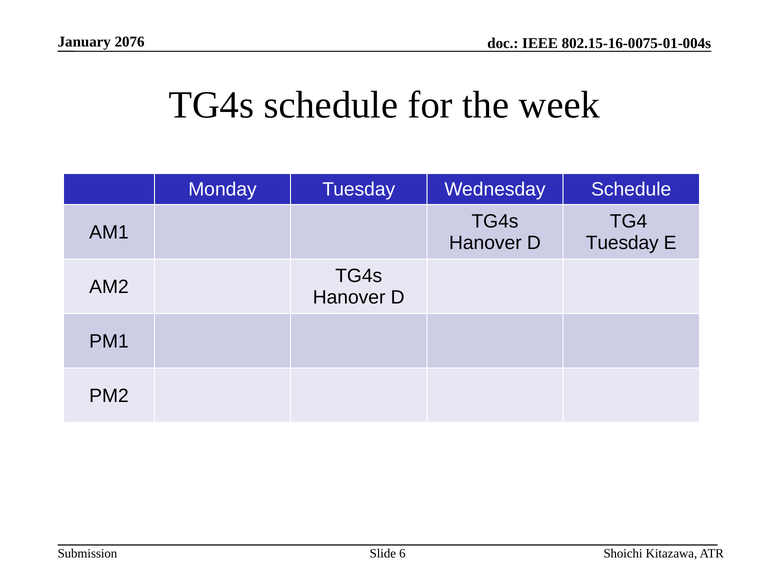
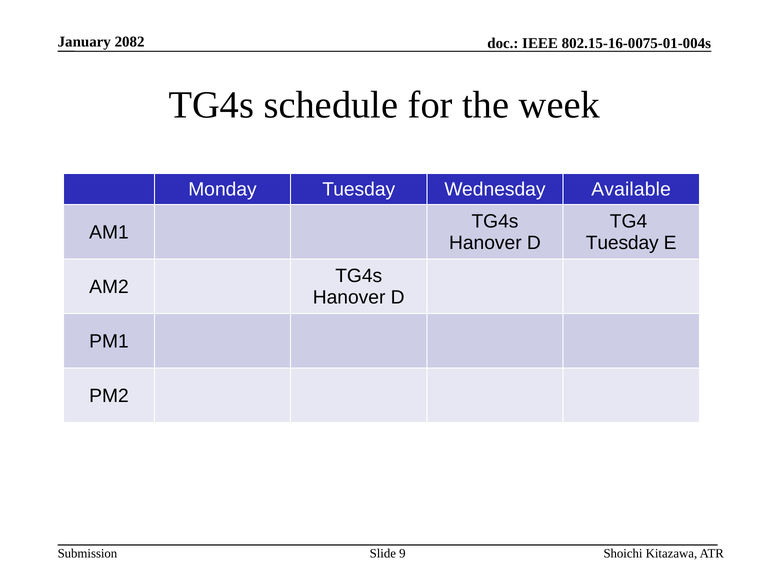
2076: 2076 -> 2082
Wednesday Schedule: Schedule -> Available
6: 6 -> 9
